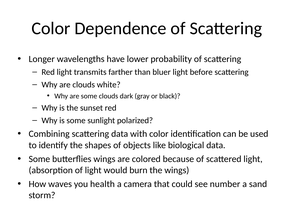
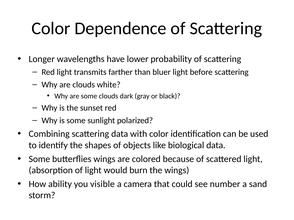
waves: waves -> ability
health: health -> visible
